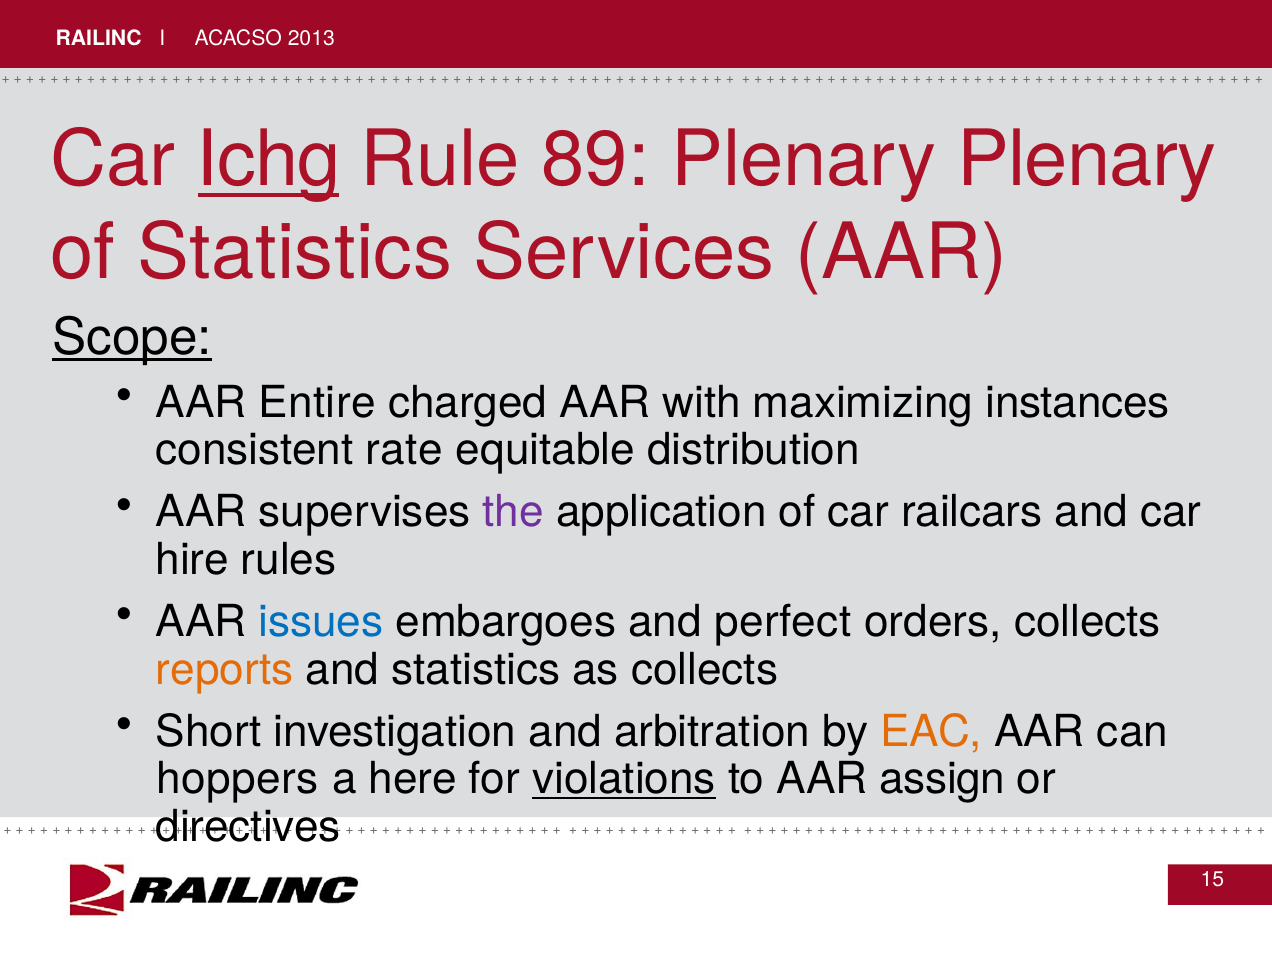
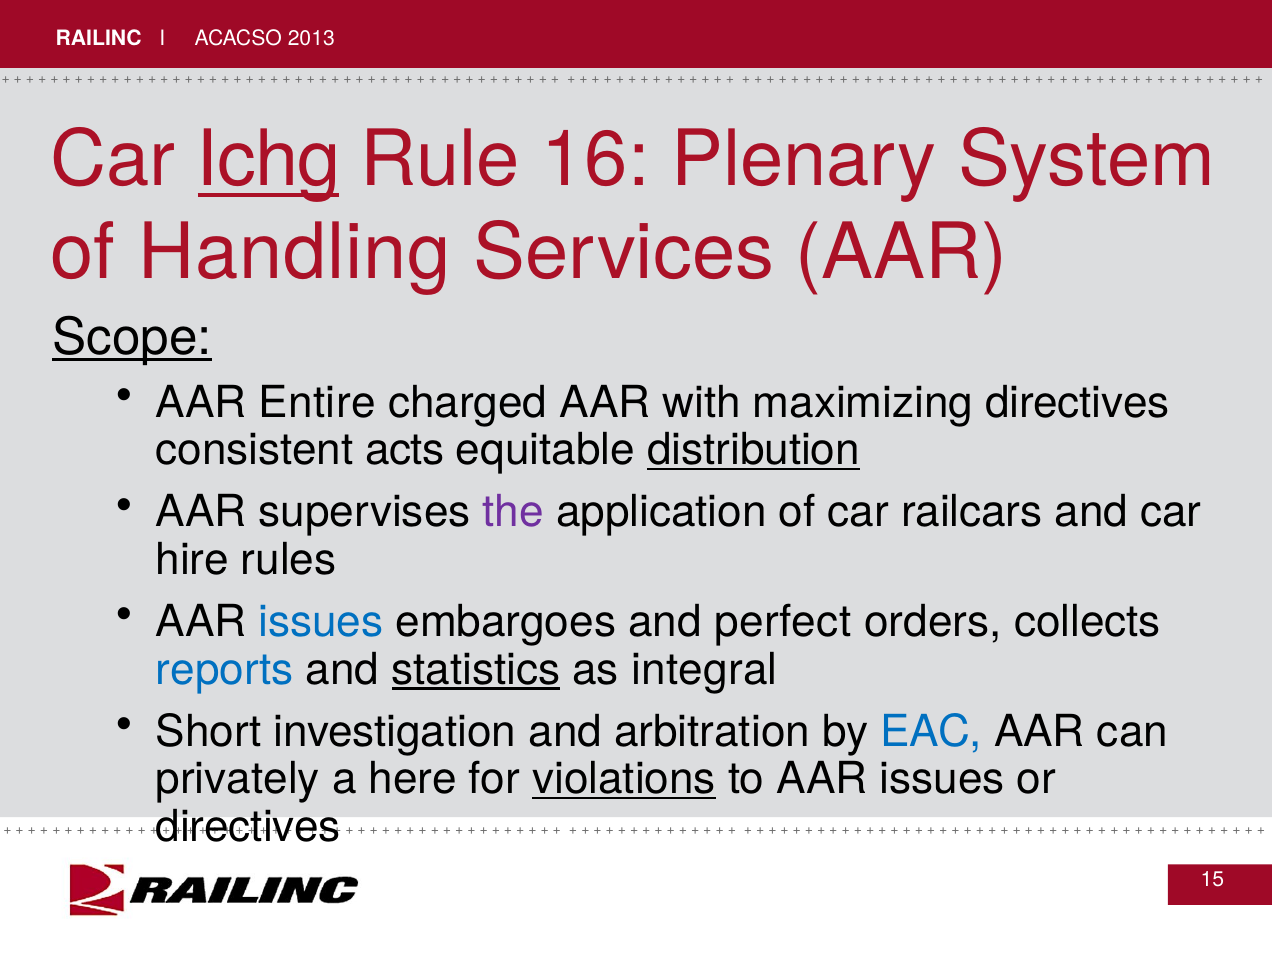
89: 89 -> 16
Plenary Plenary: Plenary -> System
of Statistics: Statistics -> Handling
maximizing instances: instances -> directives
rate: rate -> acts
distribution underline: none -> present
reports colour: orange -> blue
statistics at (476, 669) underline: none -> present
as collects: collects -> integral
EAC colour: orange -> blue
hoppers: hoppers -> privately
to AAR assign: assign -> issues
